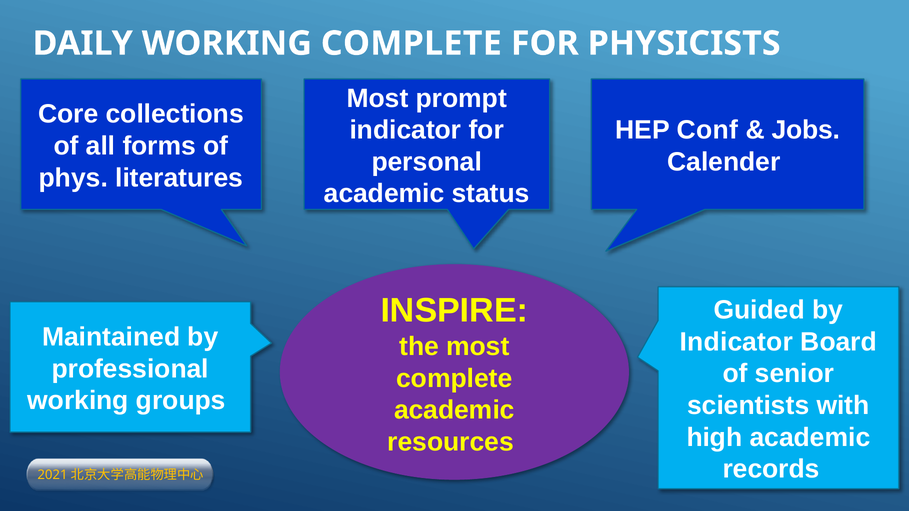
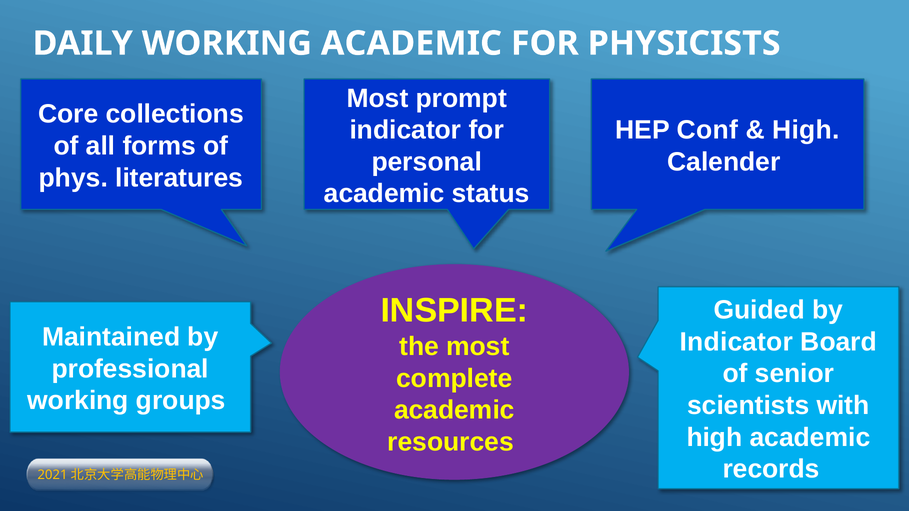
WORKING COMPLETE: COMPLETE -> ACADEMIC
Jobs at (806, 130): Jobs -> High
